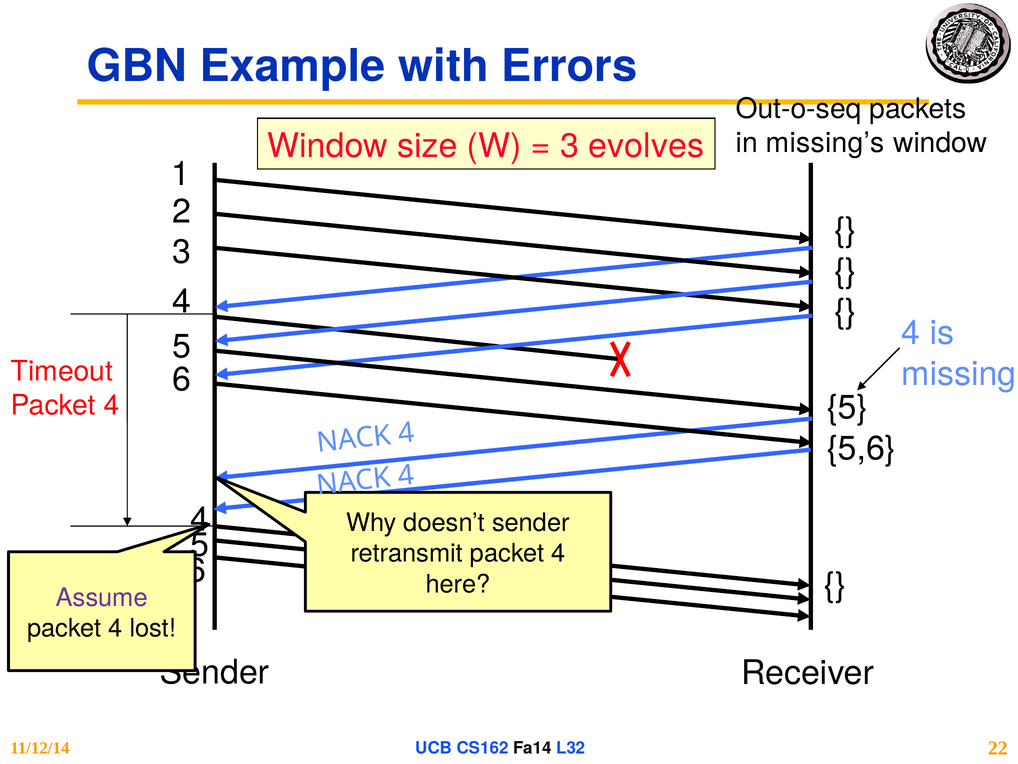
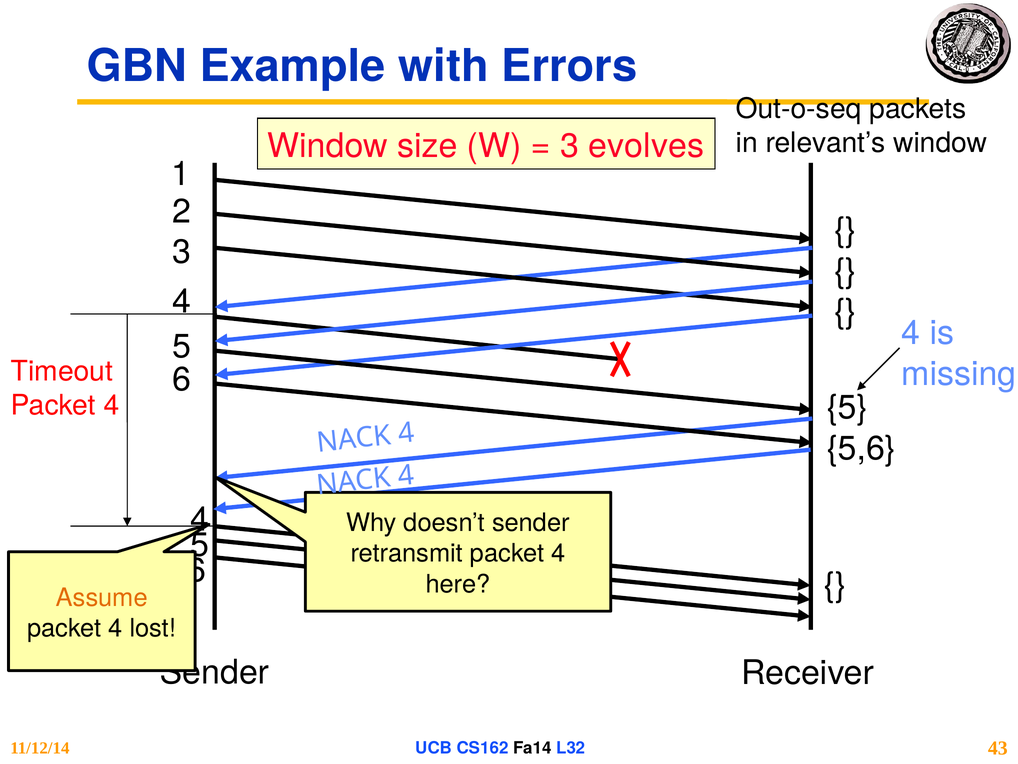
missing’s: missing’s -> relevant’s
Assume colour: purple -> orange
22: 22 -> 43
